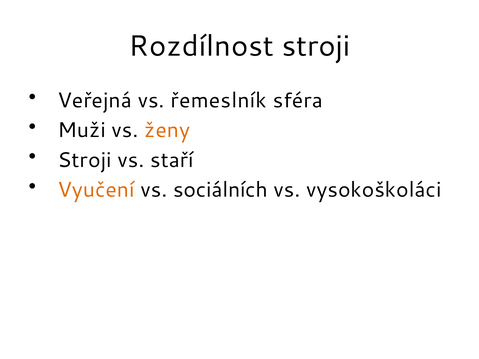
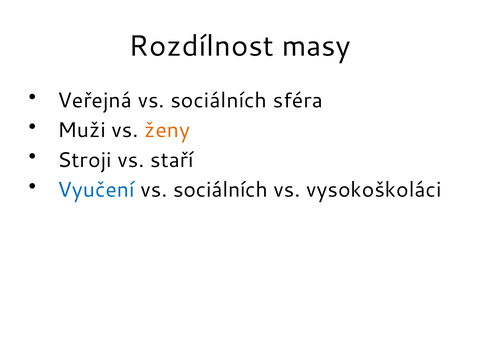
Rozdílnost stroji: stroji -> masy
Veřejná vs řemeslník: řemeslník -> sociálních
Vyučení colour: orange -> blue
